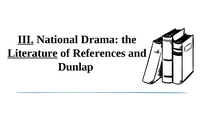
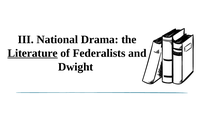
III underline: present -> none
References: References -> Federalists
Dunlap: Dunlap -> Dwight
